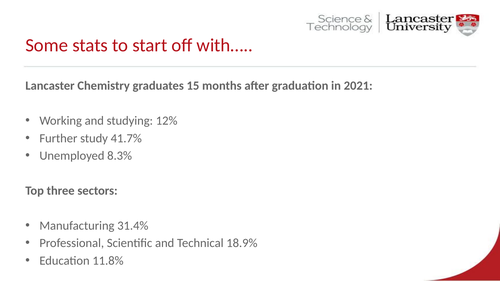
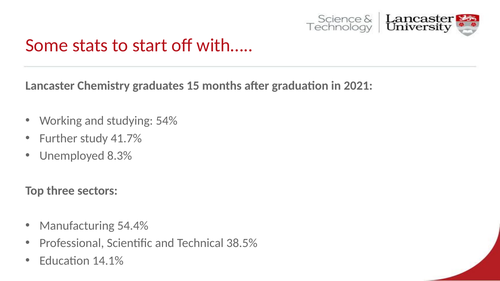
12%: 12% -> 54%
31.4%: 31.4% -> 54.4%
18.9%: 18.9% -> 38.5%
11.8%: 11.8% -> 14.1%
